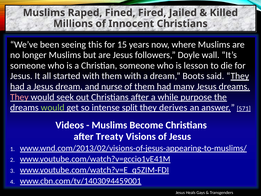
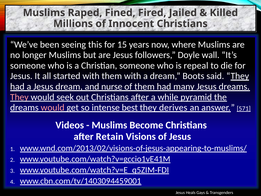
lesson: lesson -> repeal
purpose: purpose -> pyramid
would at (53, 108) colour: light green -> pink
split: split -> best
Treaty: Treaty -> Retain
